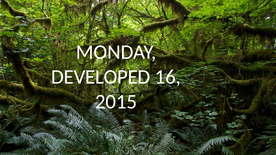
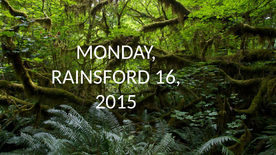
DEVELOPED: DEVELOPED -> RAINSFORD
